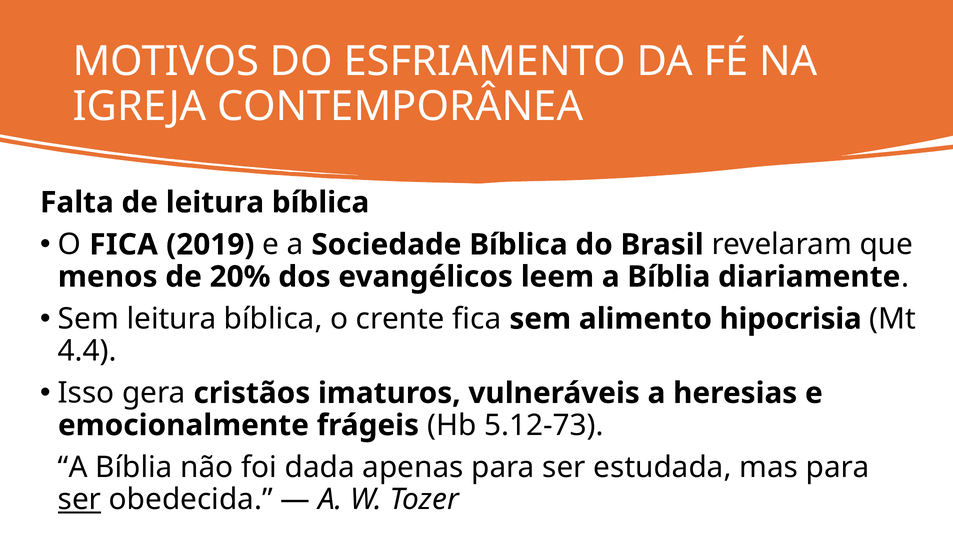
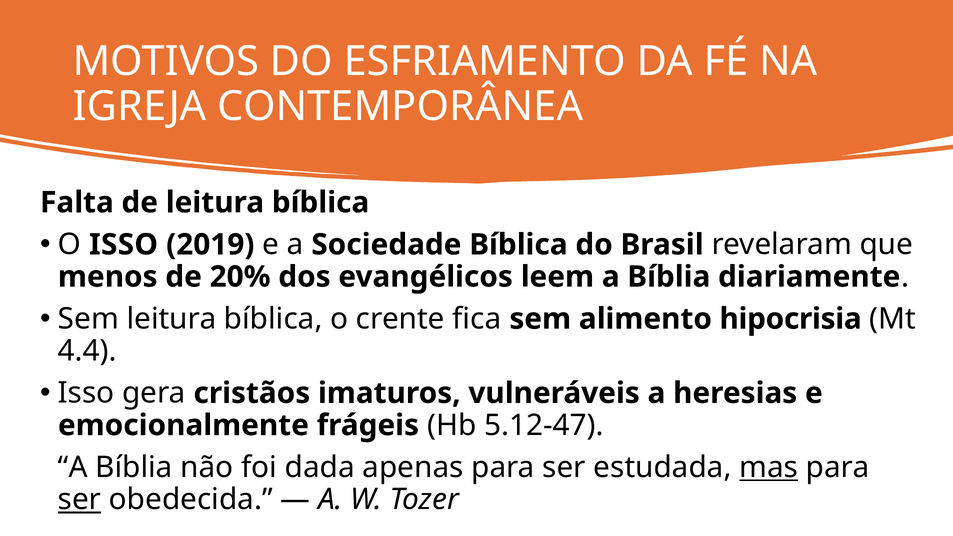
O FICA: FICA -> ISSO
5.12-73: 5.12-73 -> 5.12-47
mas underline: none -> present
